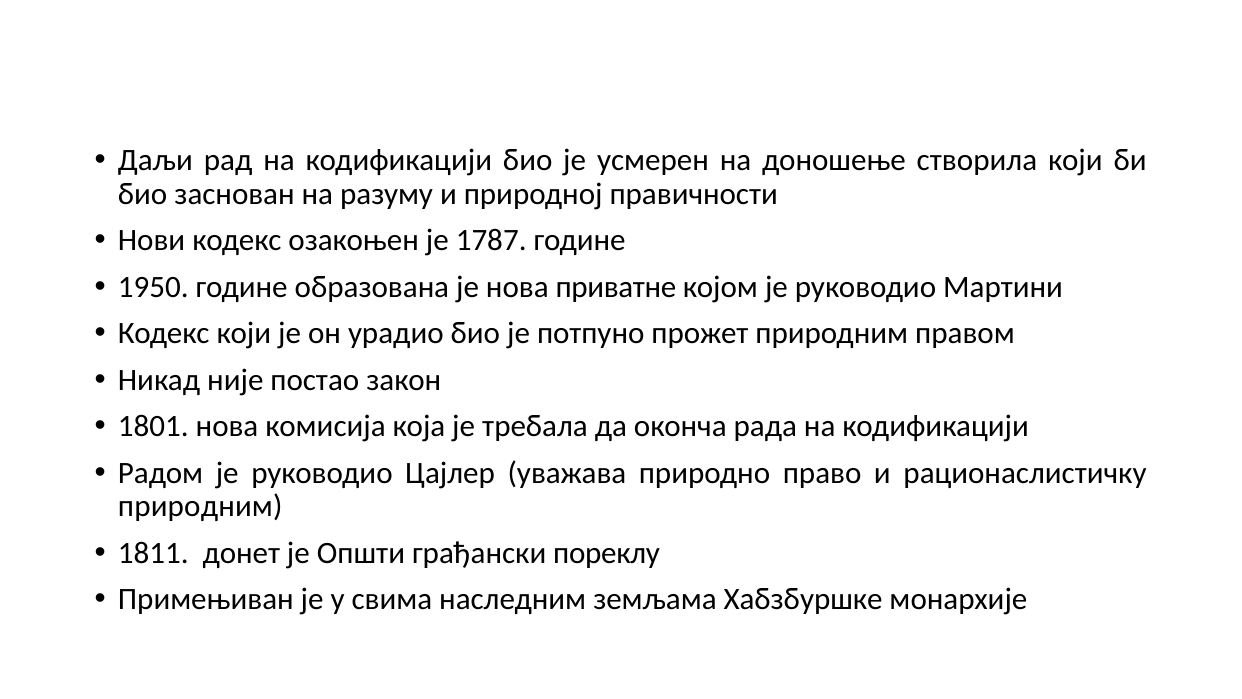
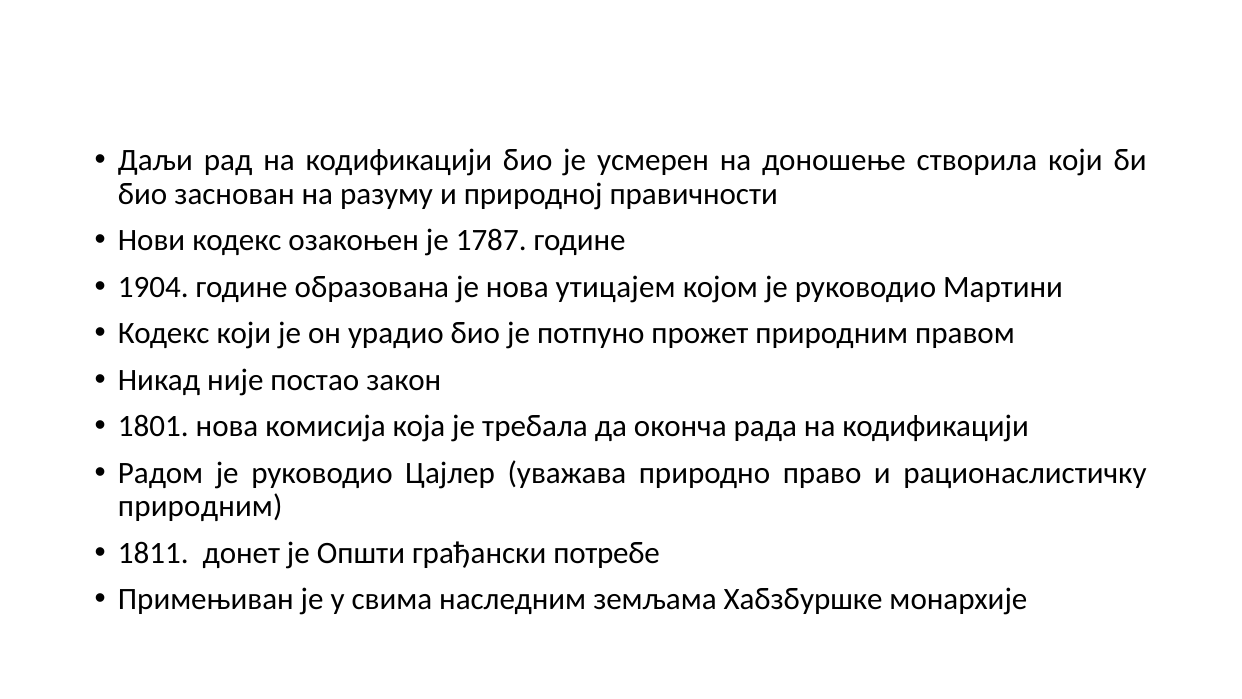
1950: 1950 -> 1904
приватне: приватне -> утицајем
пореклу: пореклу -> потребе
